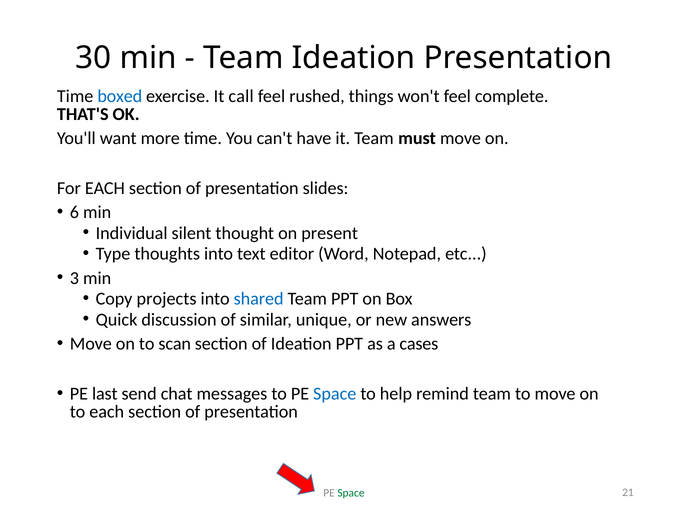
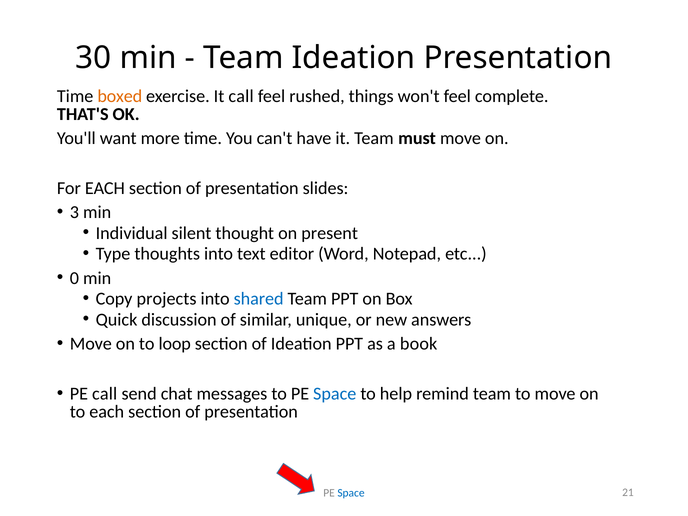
boxed colour: blue -> orange
6: 6 -> 3
3: 3 -> 0
scan: scan -> loop
cases: cases -> book
PE last: last -> call
Space at (351, 493) colour: green -> blue
